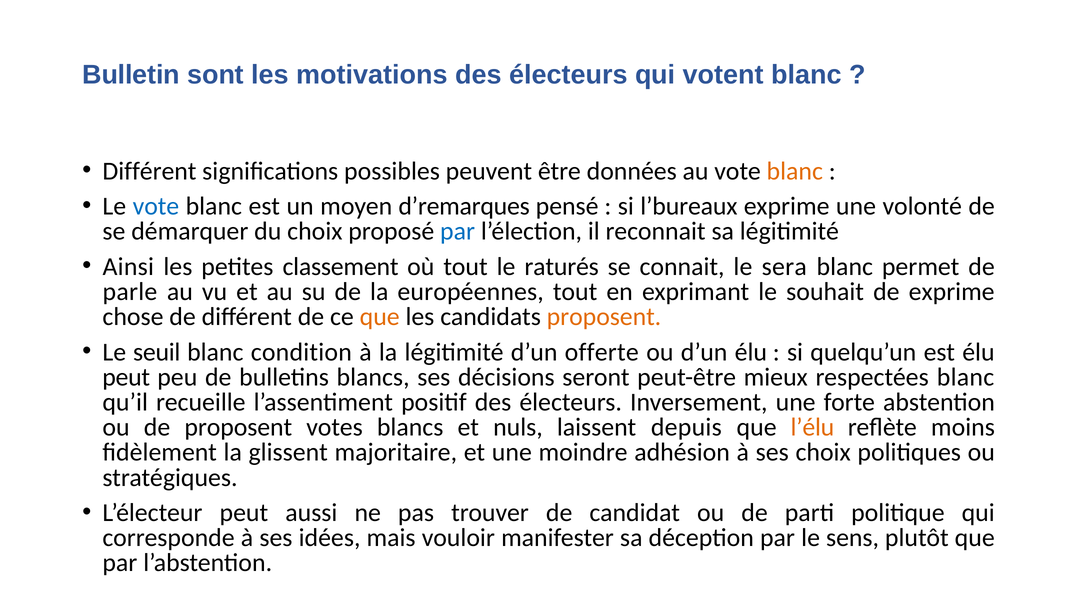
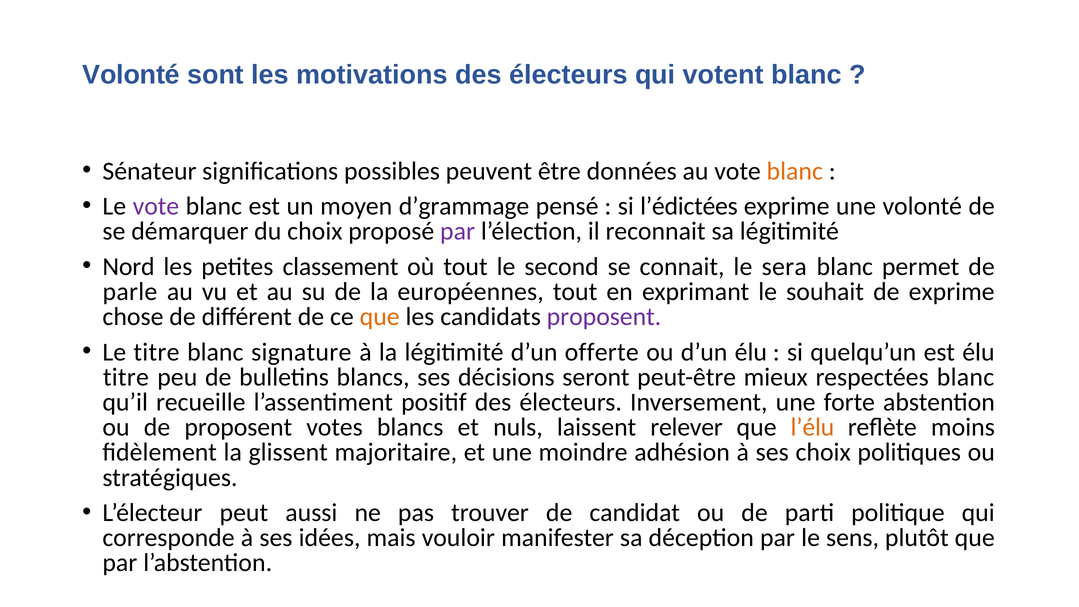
Bulletin at (131, 75): Bulletin -> Volonté
Différent at (149, 171): Différent -> Sénateur
vote at (156, 206) colour: blue -> purple
d’remarques: d’remarques -> d’grammage
l’bureaux: l’bureaux -> l’édictées
par at (458, 231) colour: blue -> purple
Ainsi: Ainsi -> Nord
raturés: raturés -> second
proposent at (604, 317) colour: orange -> purple
Le seuil: seuil -> titre
condition: condition -> signature
peut at (126, 377): peut -> titre
depuis: depuis -> relever
